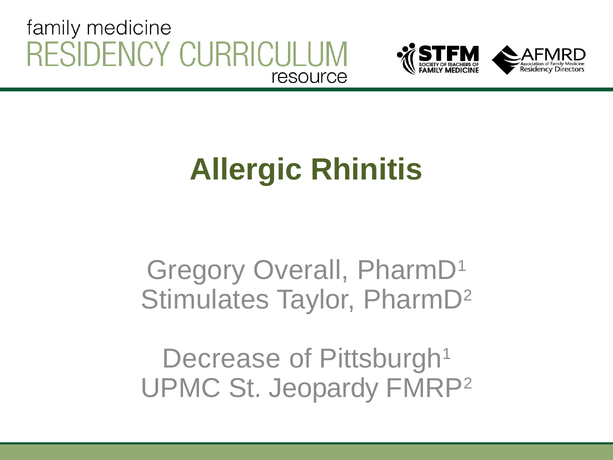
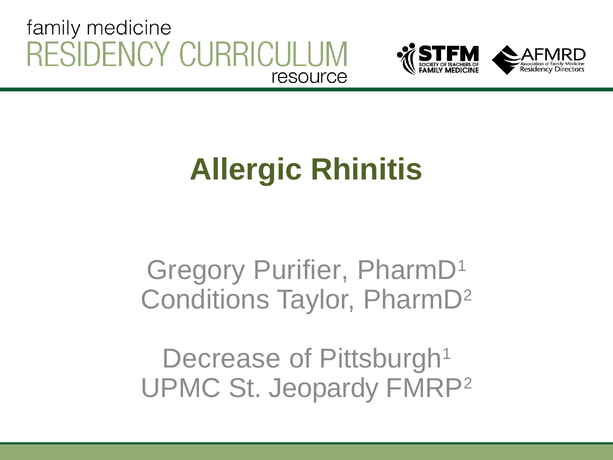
Overall: Overall -> Purifier
Stimulates: Stimulates -> Conditions
